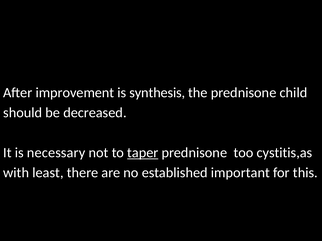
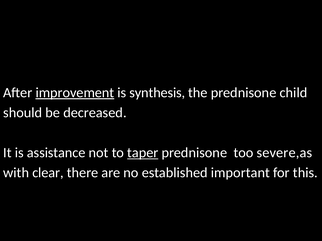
improvement underline: none -> present
necessary: necessary -> assistance
cystitis,as: cystitis,as -> severe,as
least: least -> clear
